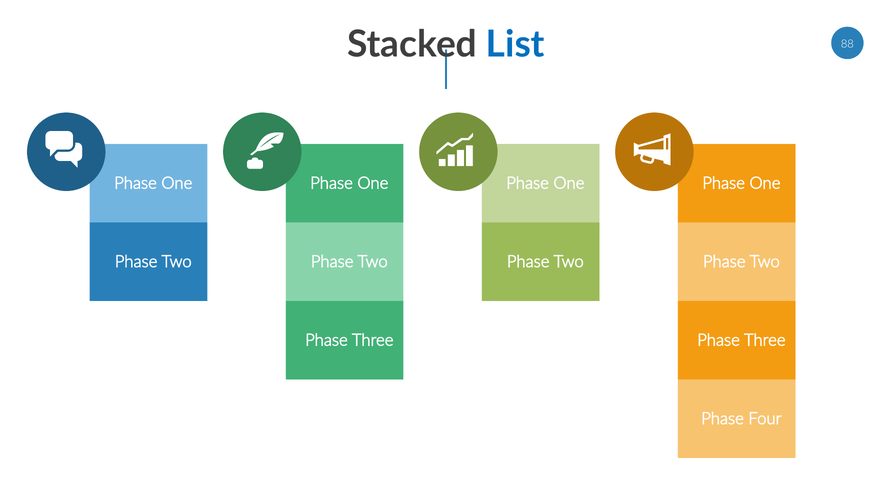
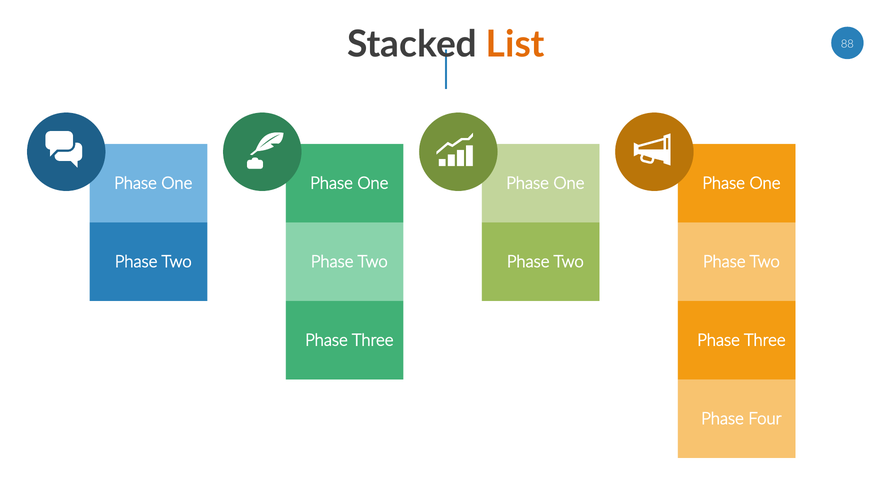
List colour: blue -> orange
